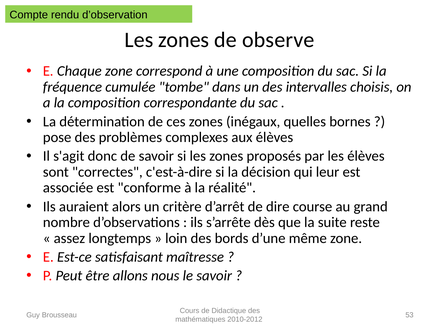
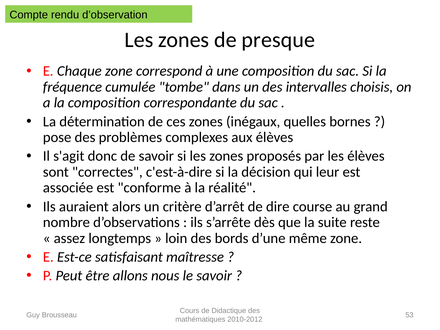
observe: observe -> presque
